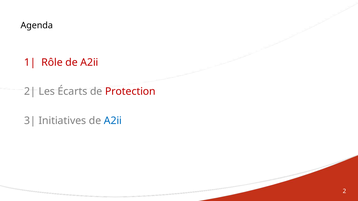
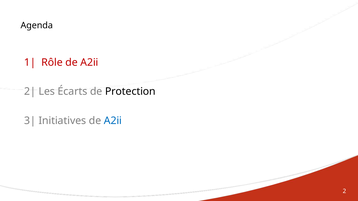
Protection colour: red -> black
